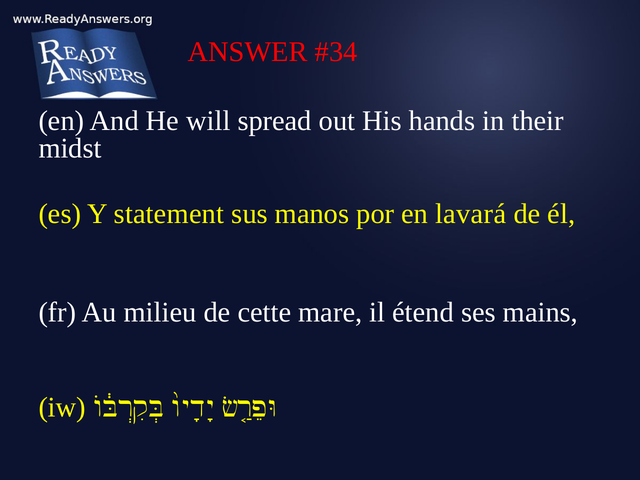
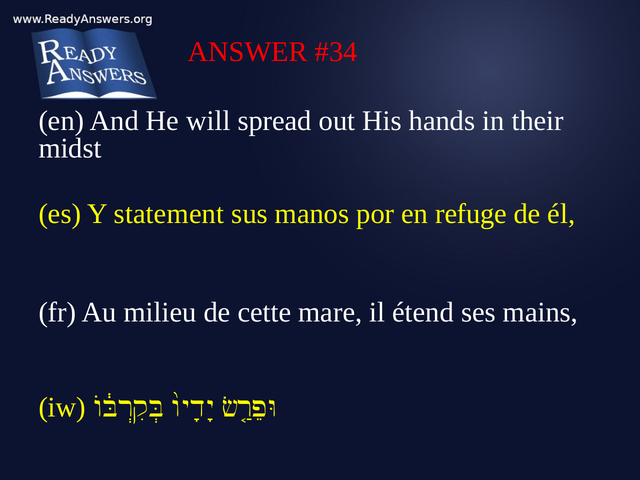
lavará: lavará -> refuge
